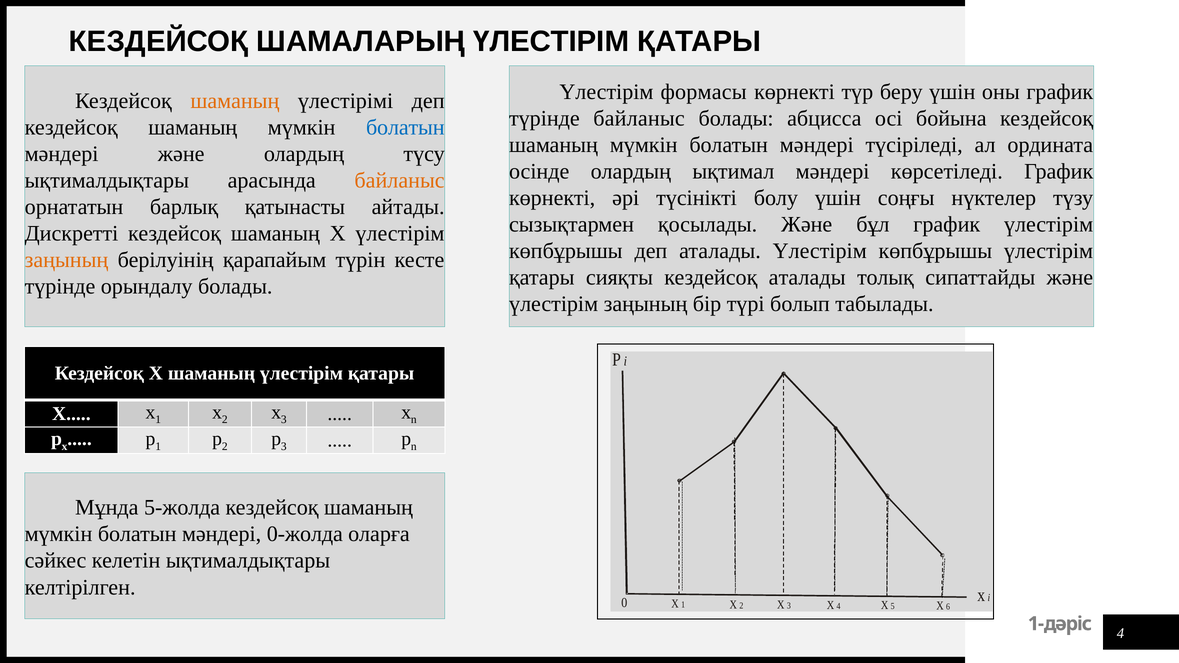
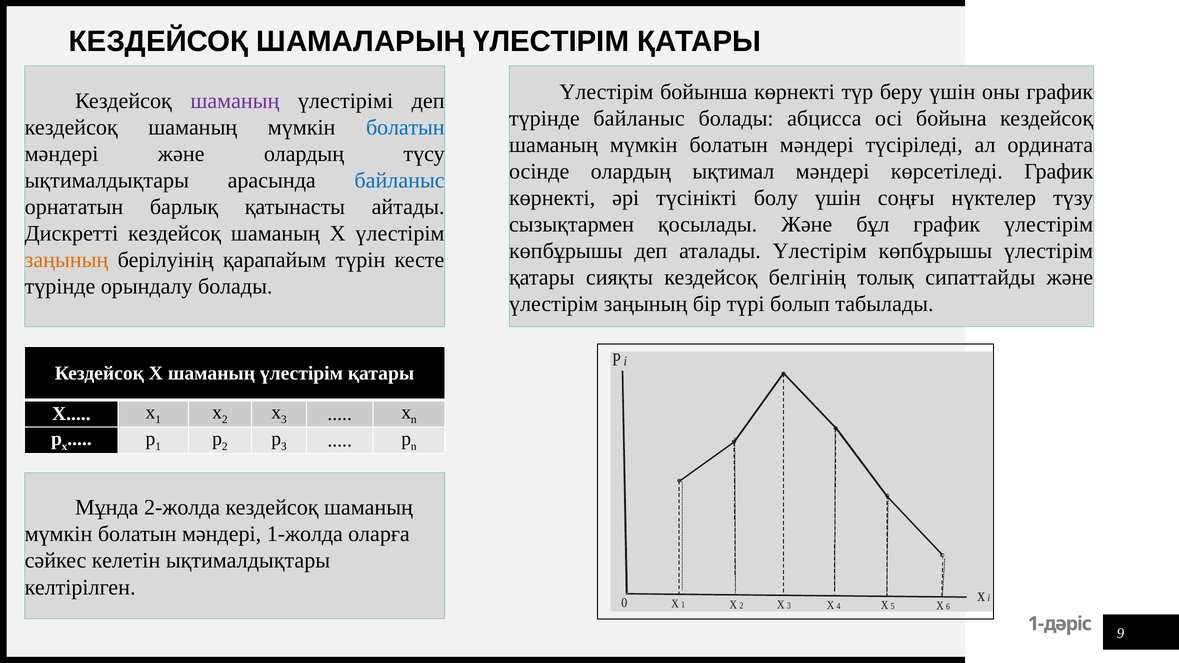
формасы: формасы -> бойынша
шаманың at (235, 101) colour: orange -> purple
байланыс at (400, 180) colour: orange -> blue
кездейсоқ аталады: аталады -> белгінің
5-жолда: 5-жолда -> 2-жолда
0-жолда: 0-жолда -> 1-жолда
4: 4 -> 9
